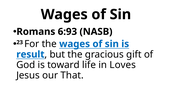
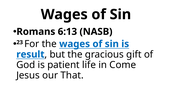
6:93: 6:93 -> 6:13
toward: toward -> patient
Loves: Loves -> Come
